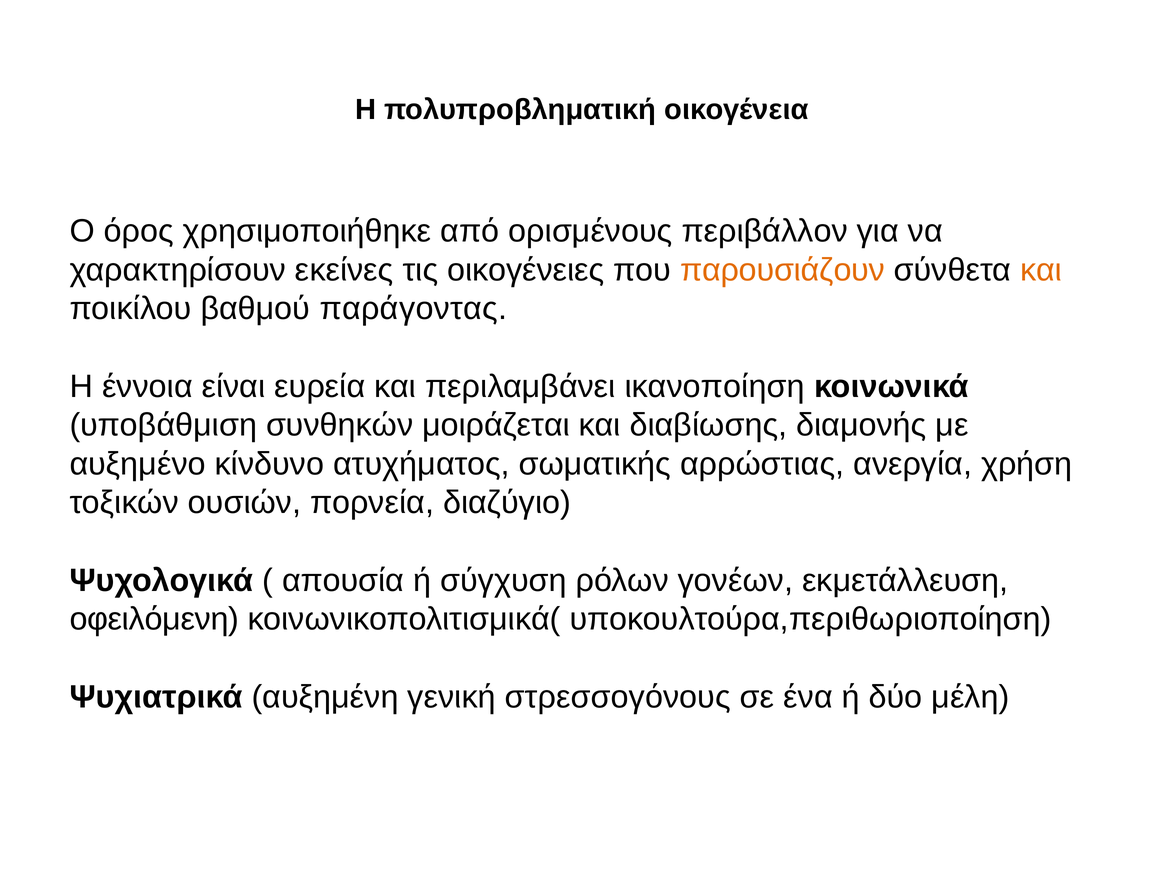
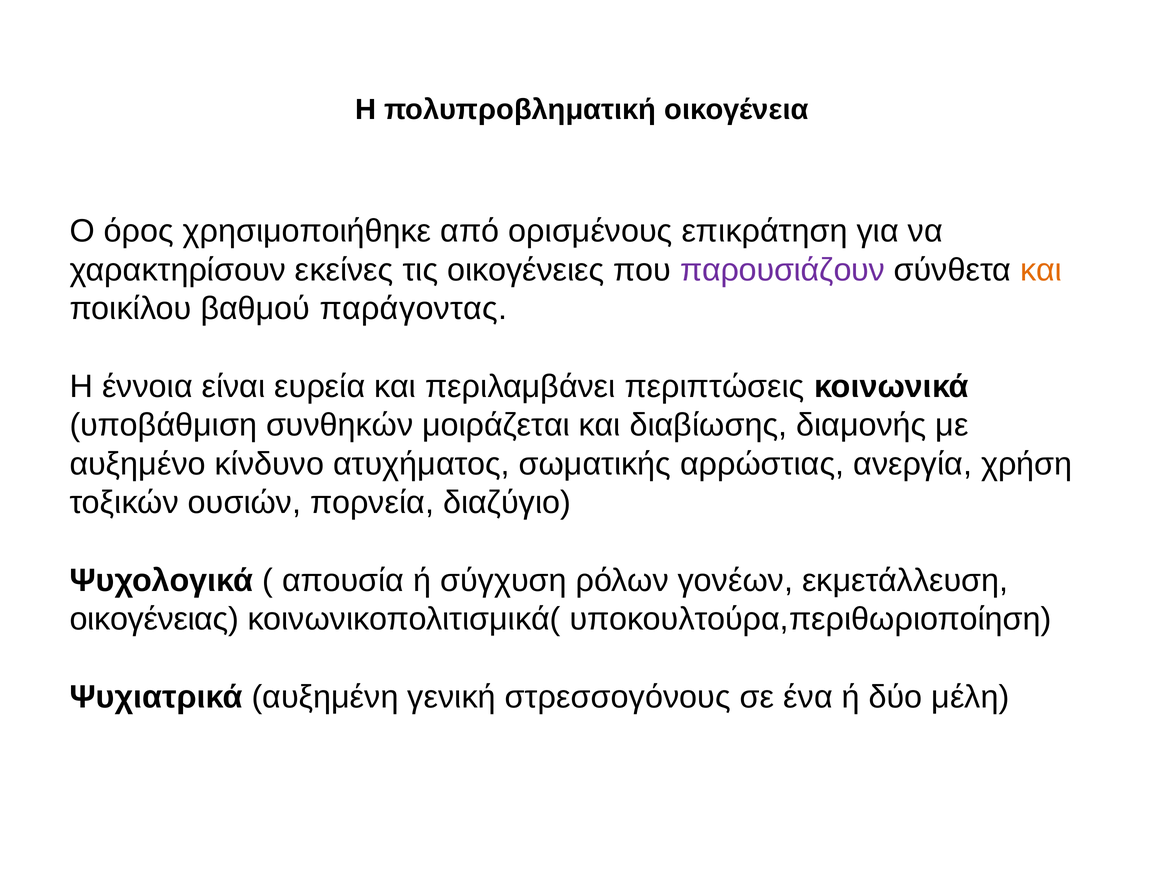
περιβάλλον: περιβάλλον -> επικράτηση
παρουσιάζουν colour: orange -> purple
ικανοποίηση: ικανοποίηση -> περιπτώσεις
οφειλόμενη: οφειλόμενη -> οικογένειας
